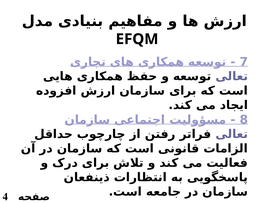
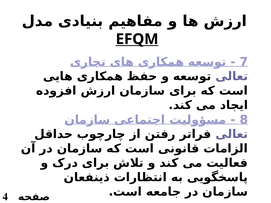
EFQM underline: none -> present
